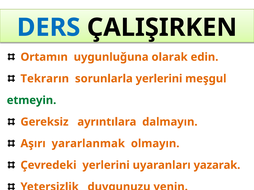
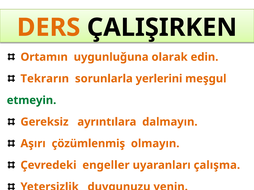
DERS colour: blue -> orange
yararlanmak: yararlanmak -> çözümlenmiş
Çevredeki yerlerini: yerlerini -> engeller
yazarak: yazarak -> çalışma
